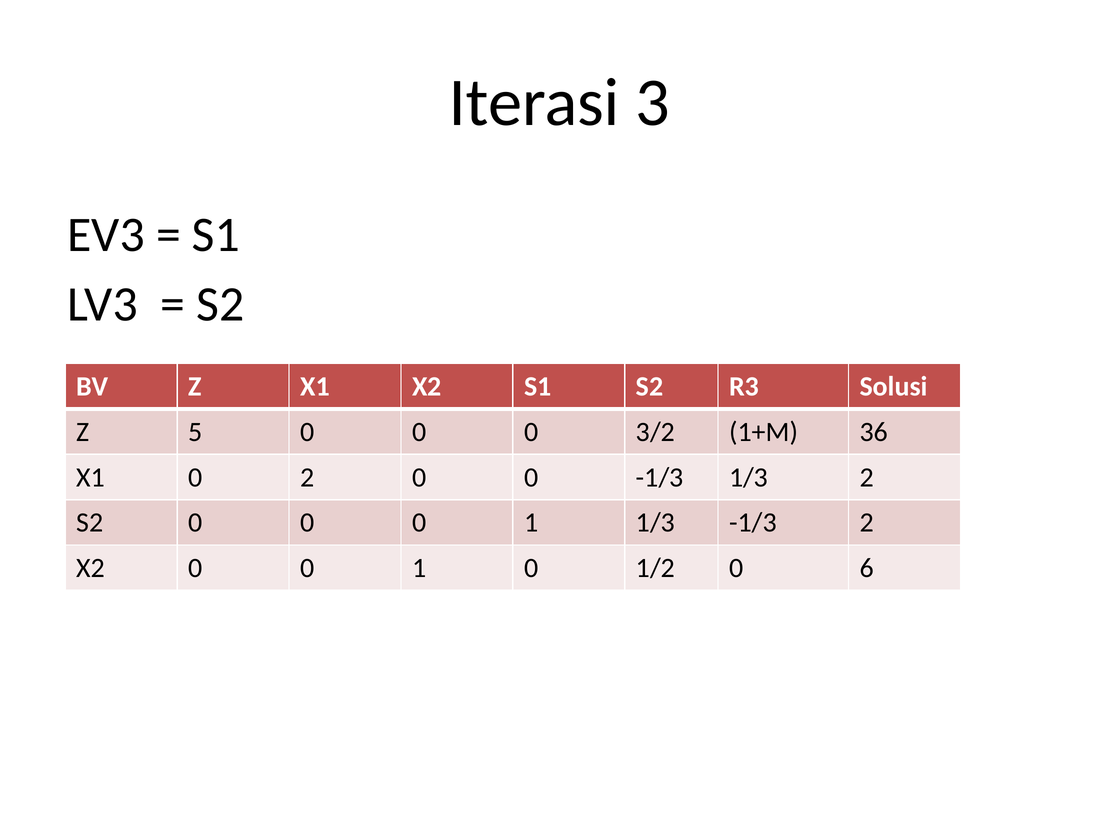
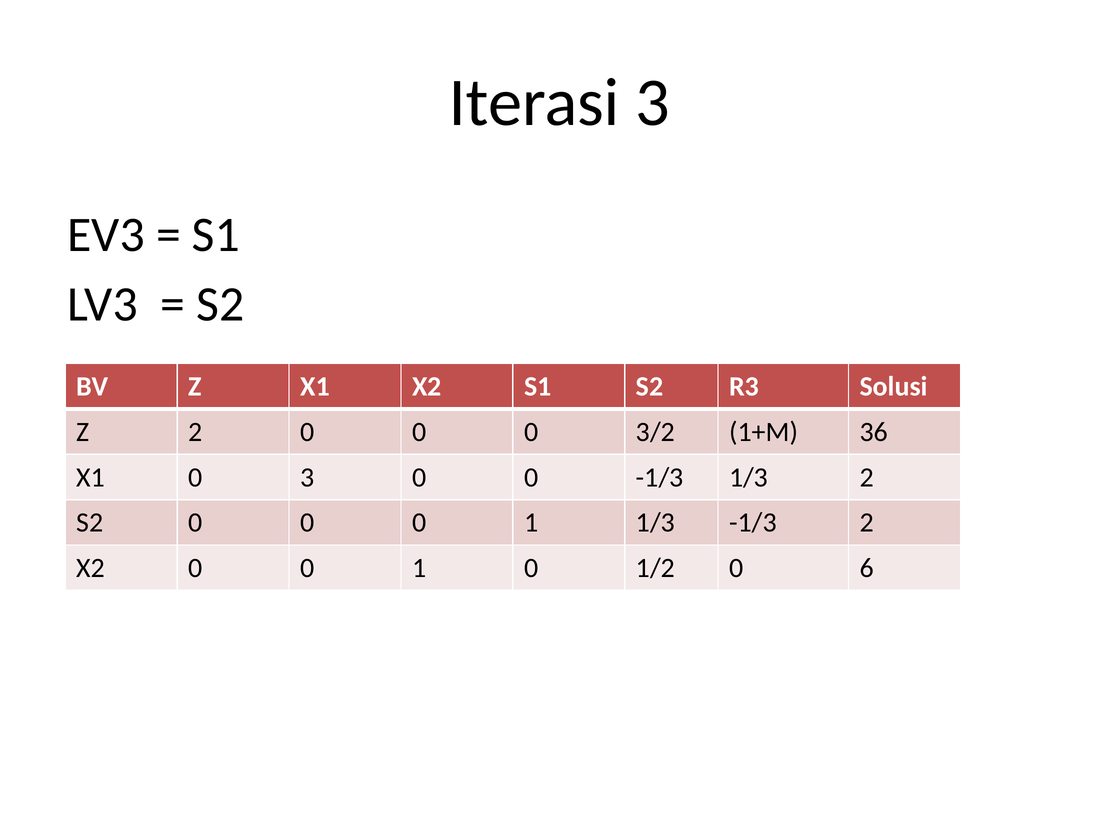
Z 5: 5 -> 2
0 2: 2 -> 3
